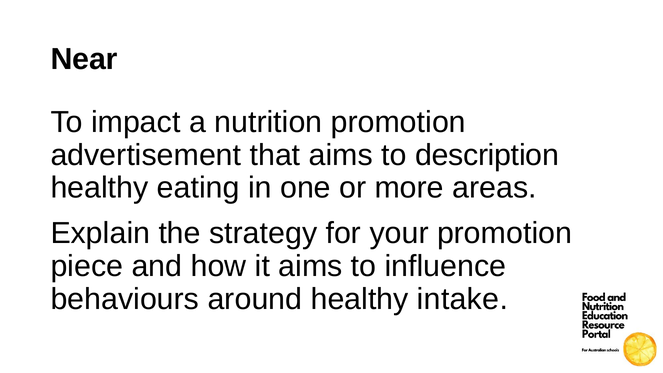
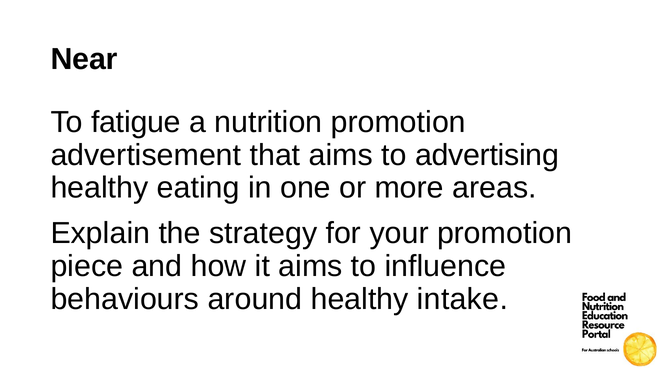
impact: impact -> fatigue
description: description -> advertising
